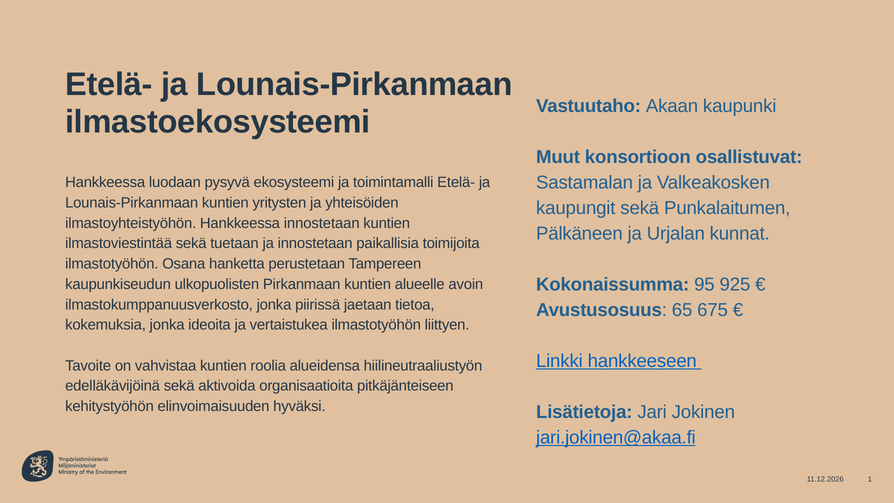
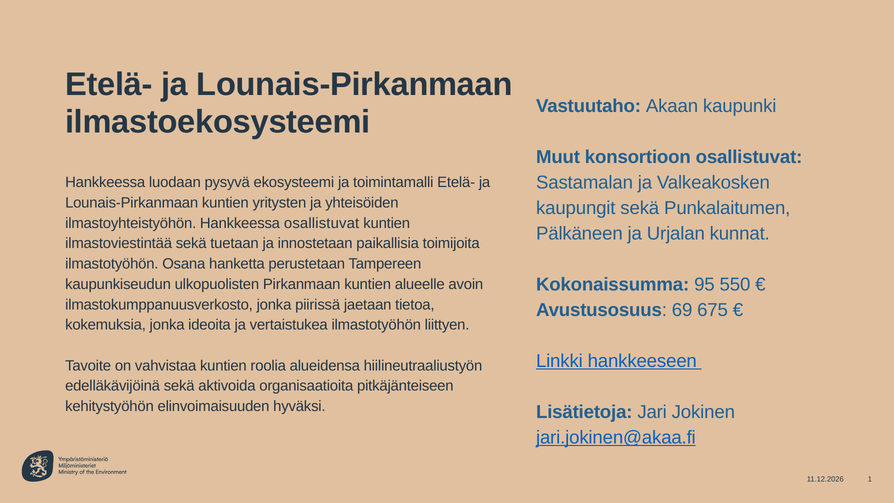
Hankkeessa innostetaan: innostetaan -> osallistuvat
925: 925 -> 550
65: 65 -> 69
